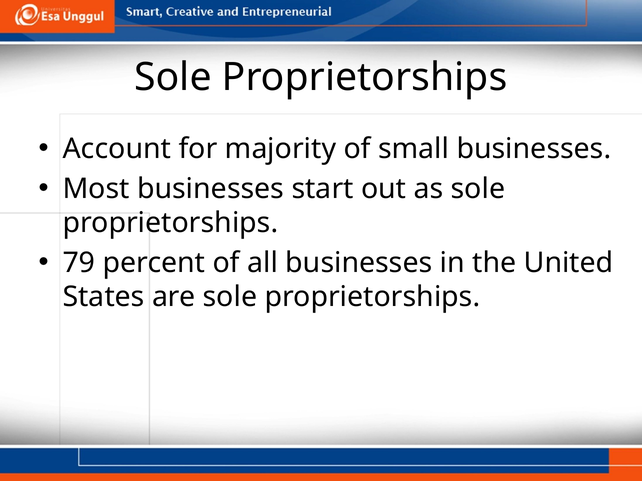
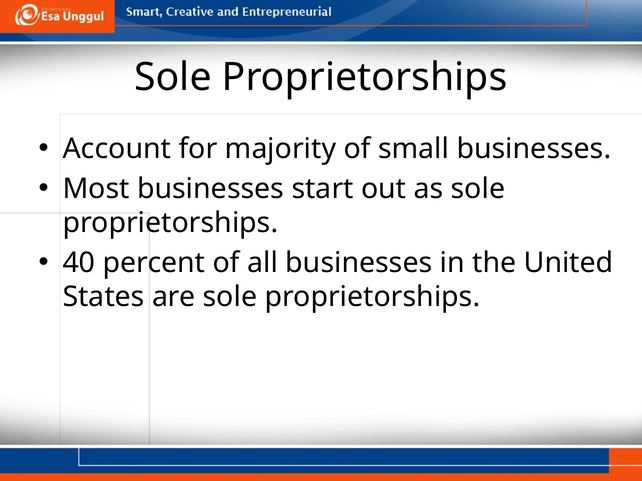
79: 79 -> 40
